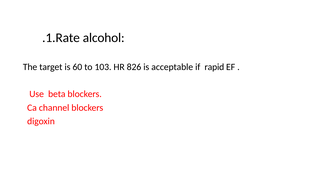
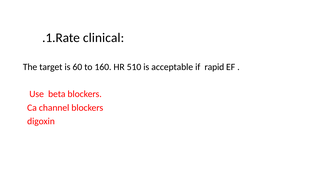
alcohol: alcohol -> clinical
103: 103 -> 160
826: 826 -> 510
